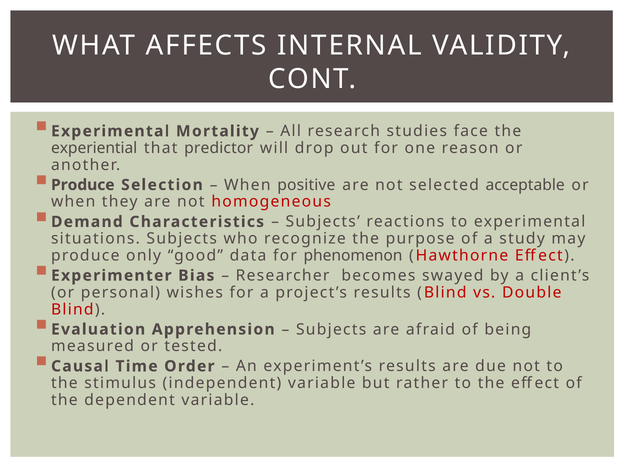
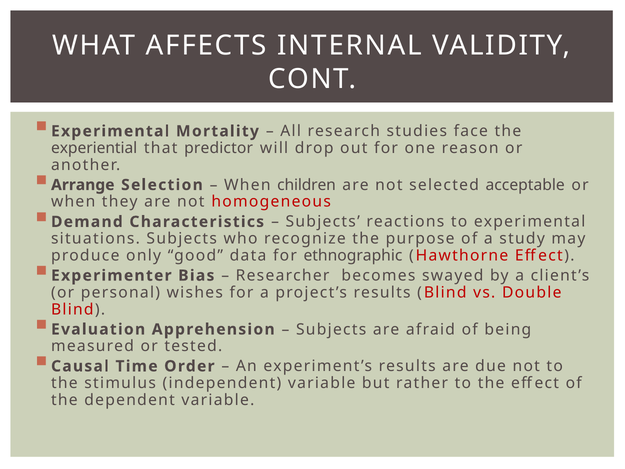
Produce at (83, 185): Produce -> Arrange
positive: positive -> children
phenomenon: phenomenon -> ethnographic
